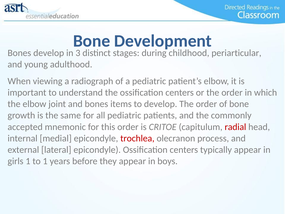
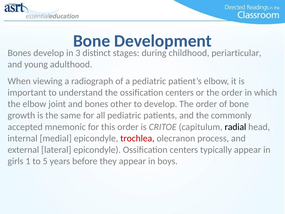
items: items -> other
radial colour: red -> black
to 1: 1 -> 5
